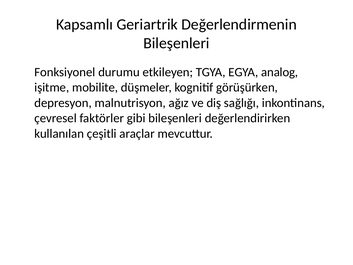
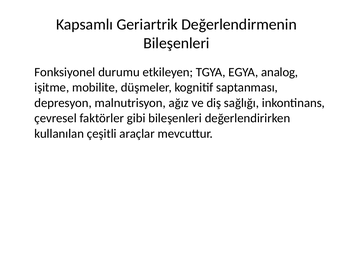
görüşürken: görüşürken -> saptanması
